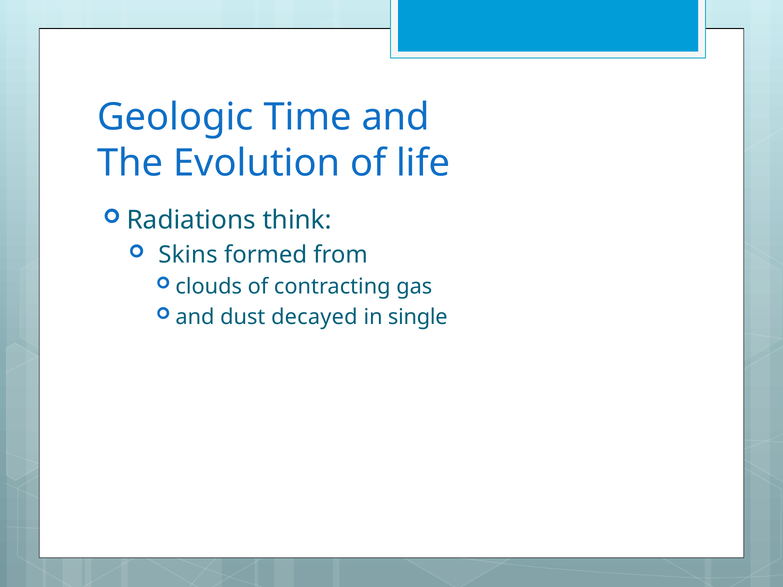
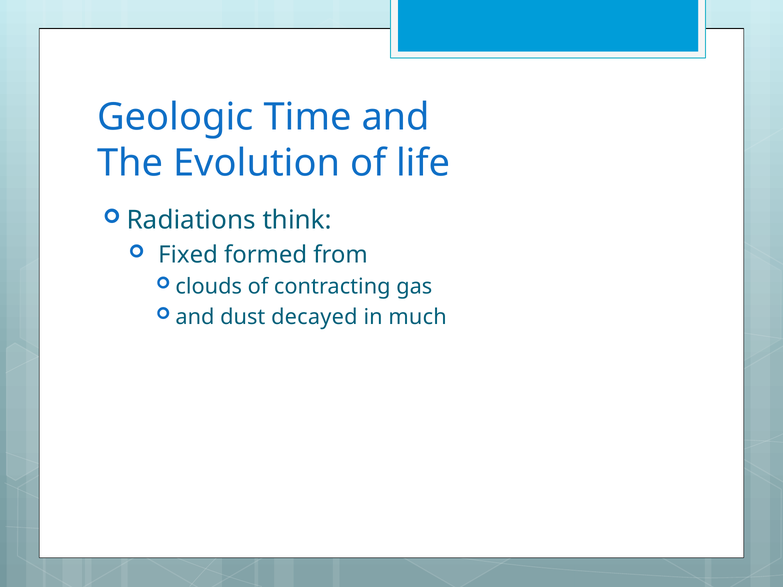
Skins: Skins -> Fixed
single: single -> much
